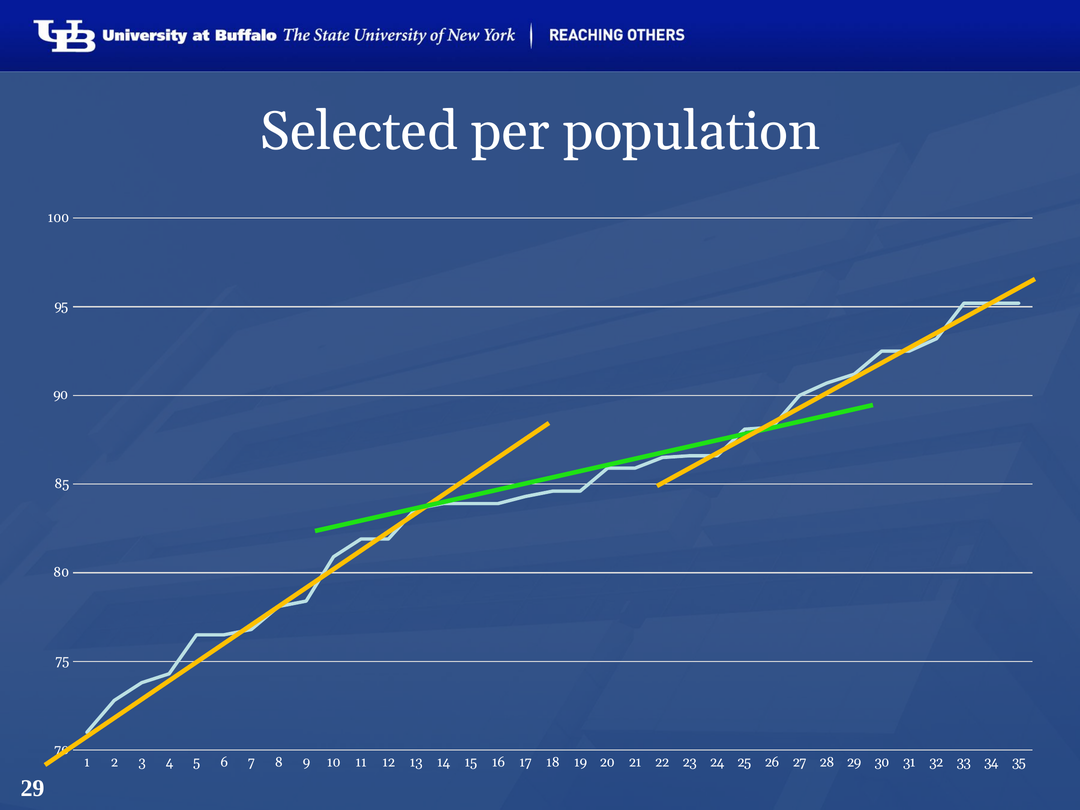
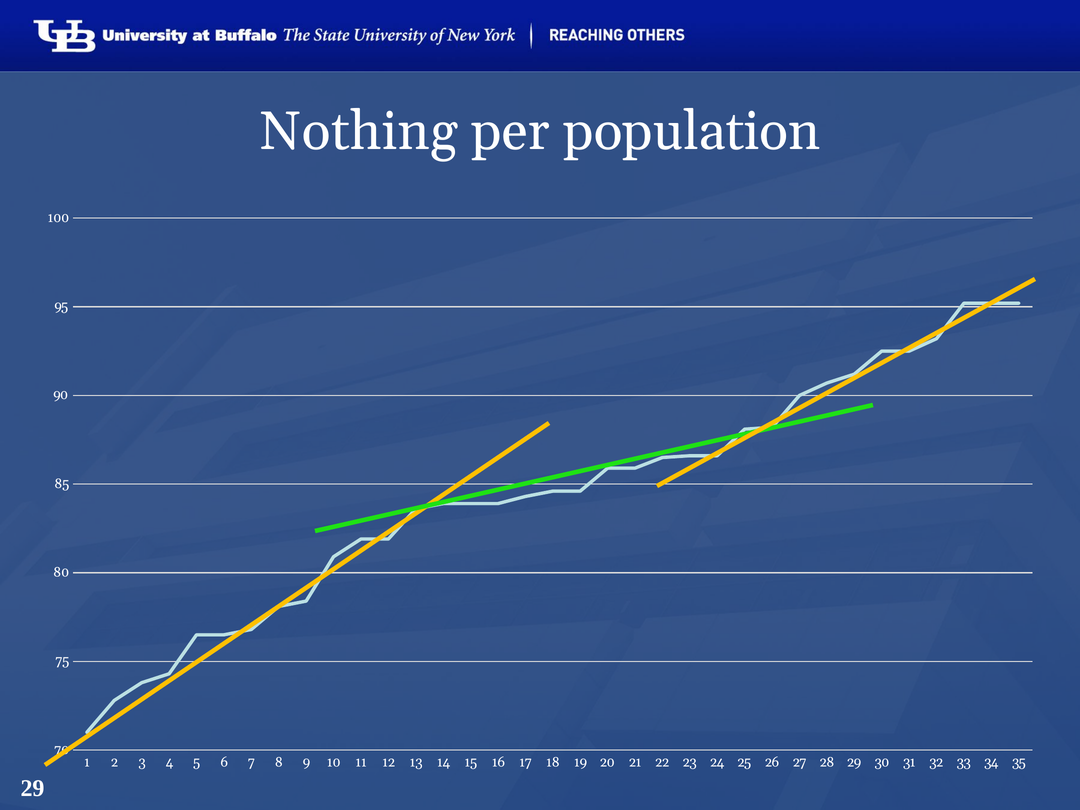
Selected: Selected -> Nothing
